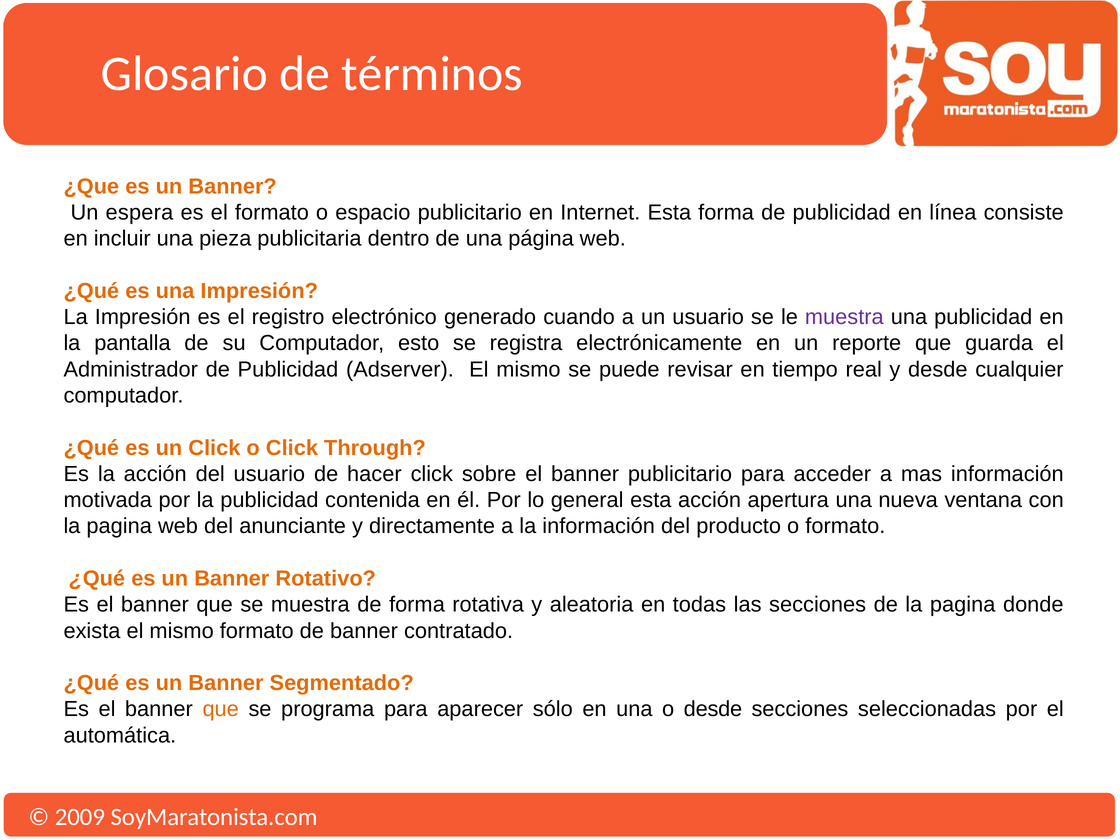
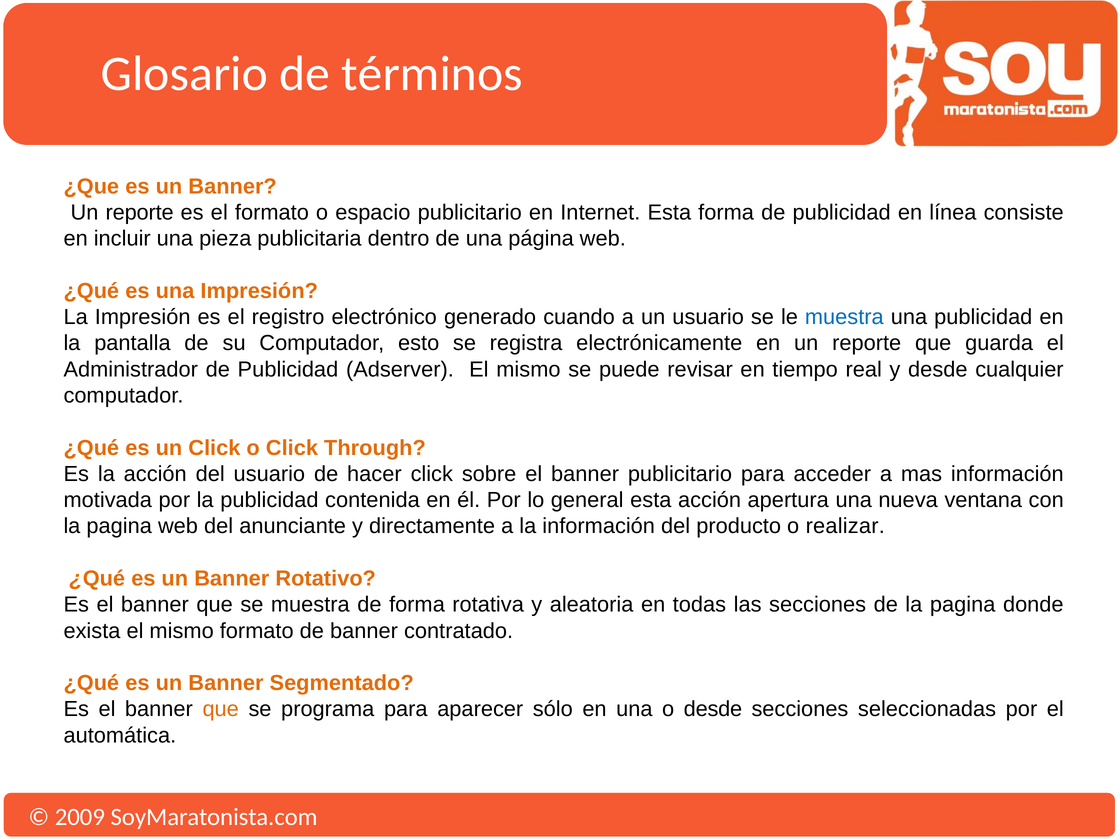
espera at (139, 212): espera -> reporte
muestra at (844, 317) colour: purple -> blue
o formato: formato -> realizar
